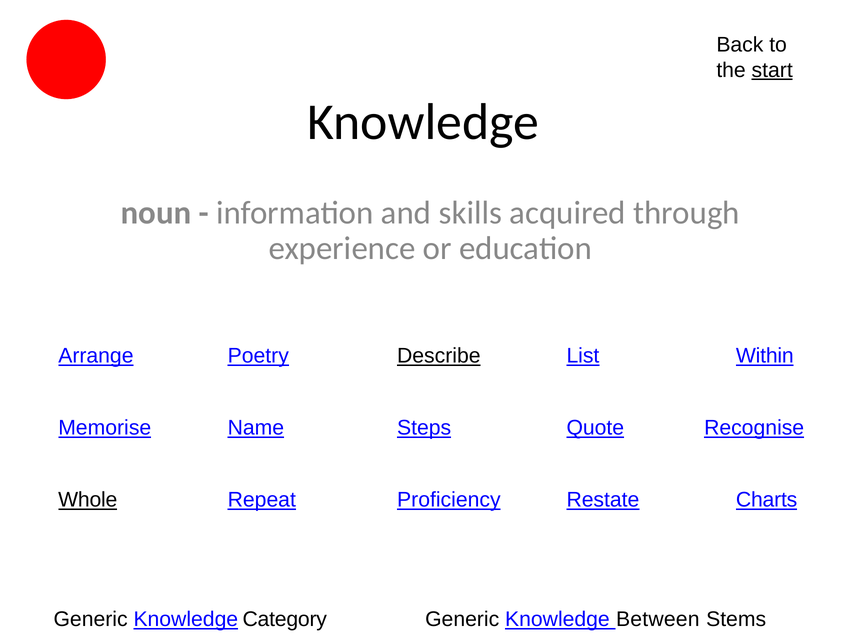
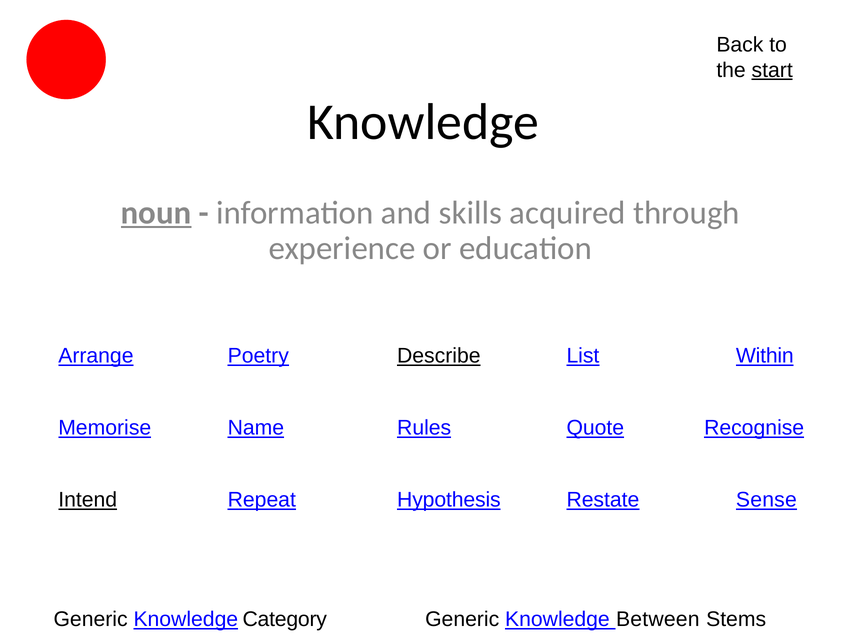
noun underline: none -> present
Steps: Steps -> Rules
Whole: Whole -> Intend
Proficiency: Proficiency -> Hypothesis
Charts: Charts -> Sense
